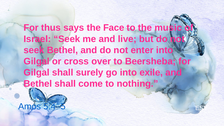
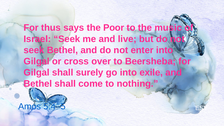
Face: Face -> Poor
